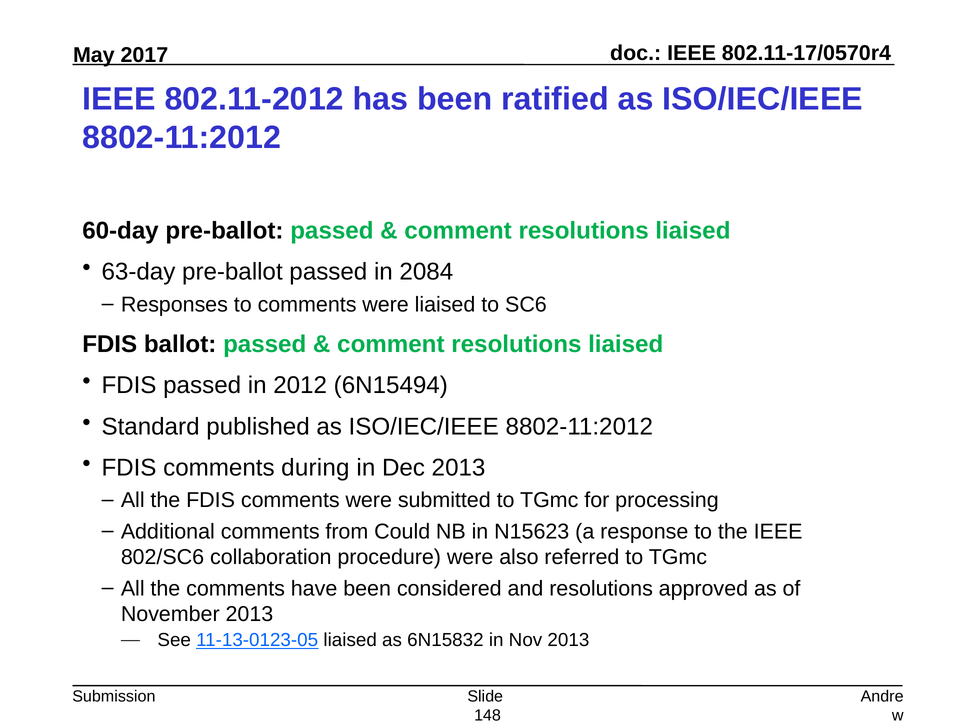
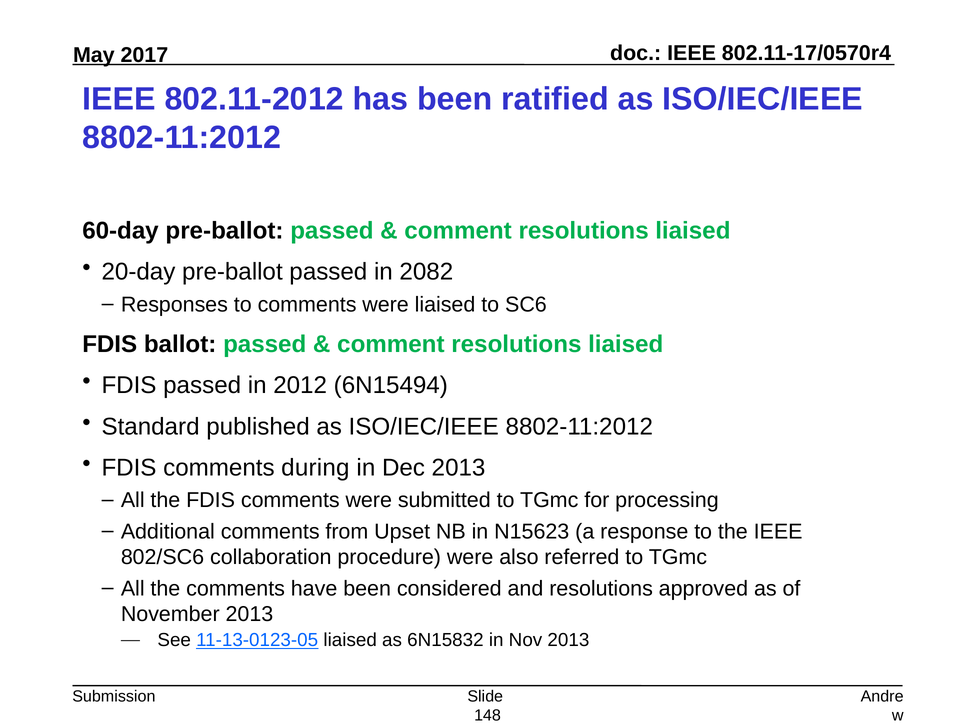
63-day: 63-day -> 20-day
2084: 2084 -> 2082
Could: Could -> Upset
